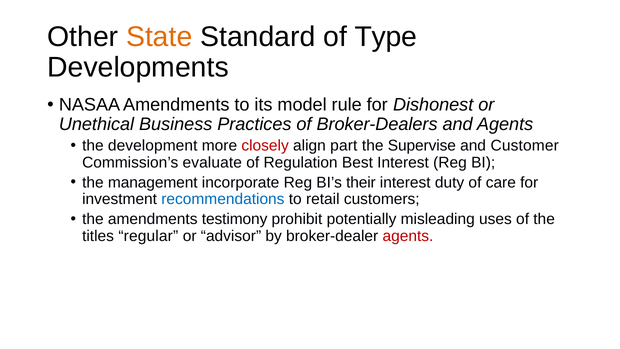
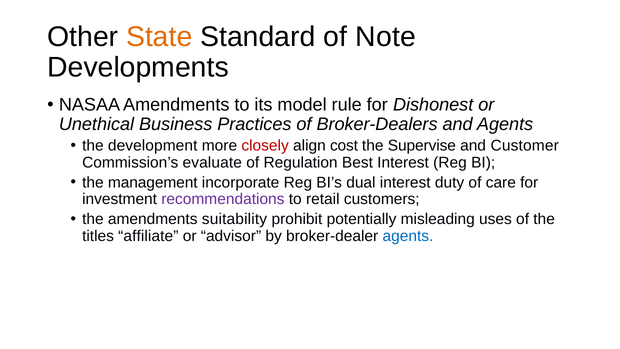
Type: Type -> Note
part: part -> cost
their: their -> dual
recommendations colour: blue -> purple
testimony: testimony -> suitability
regular: regular -> affiliate
agents at (408, 236) colour: red -> blue
